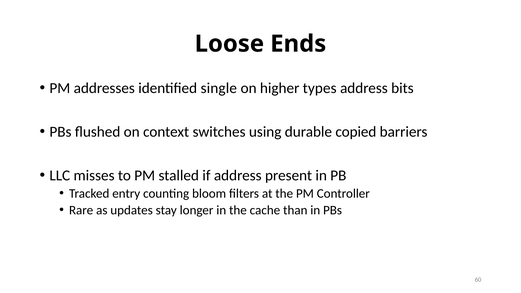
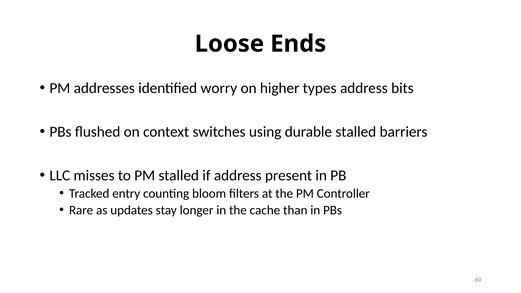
single: single -> worry
durable copied: copied -> stalled
